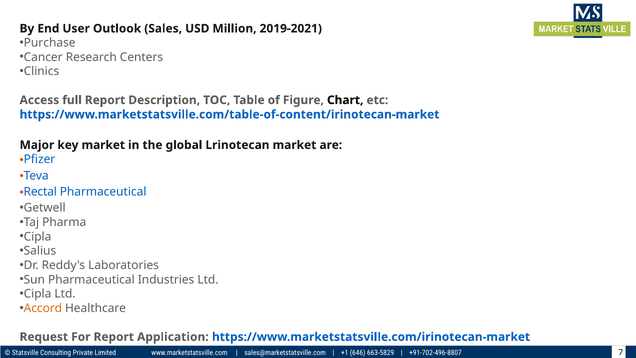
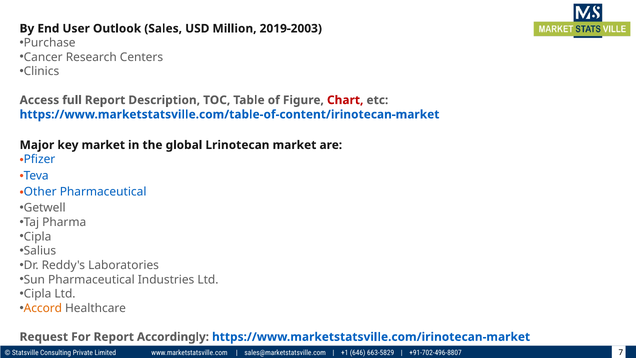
2019-2021: 2019-2021 -> 2019-2003
Chart colour: black -> red
Rectal: Rectal -> Other
Application: Application -> Accordingly
